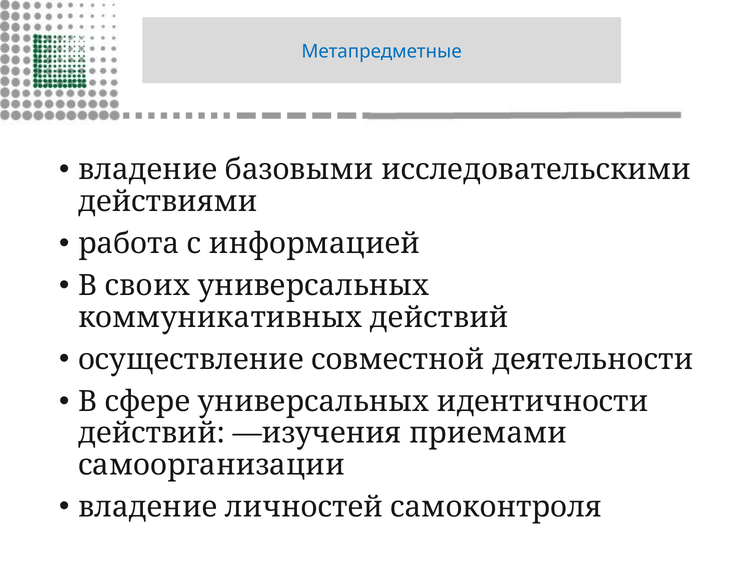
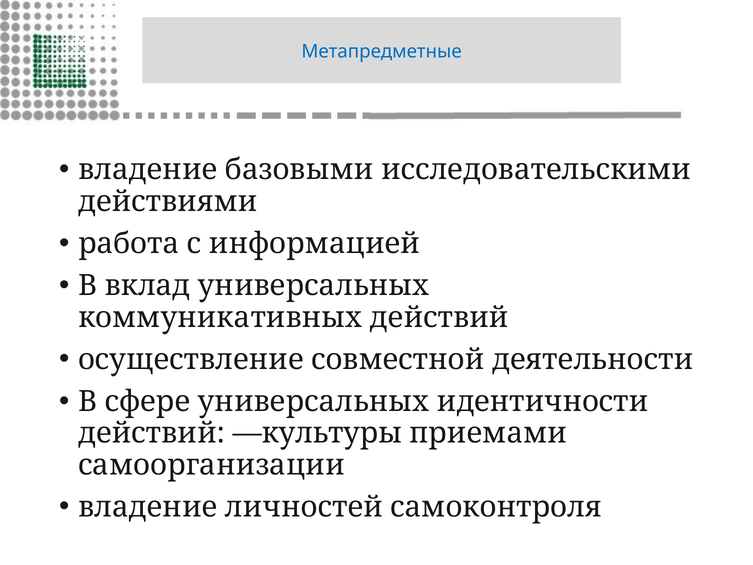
своих: своих -> вклад
—изучения: —изучения -> —культуры
